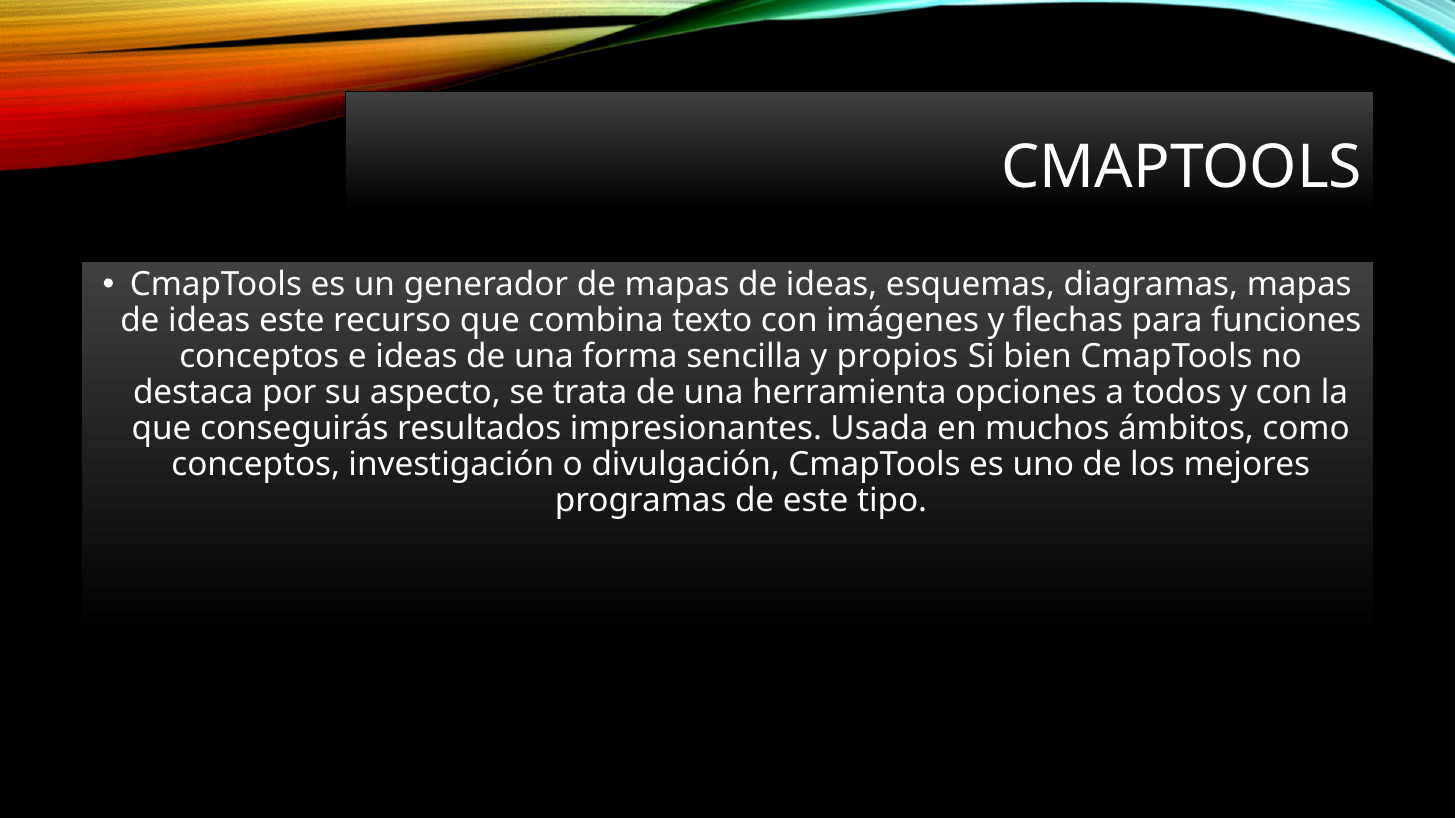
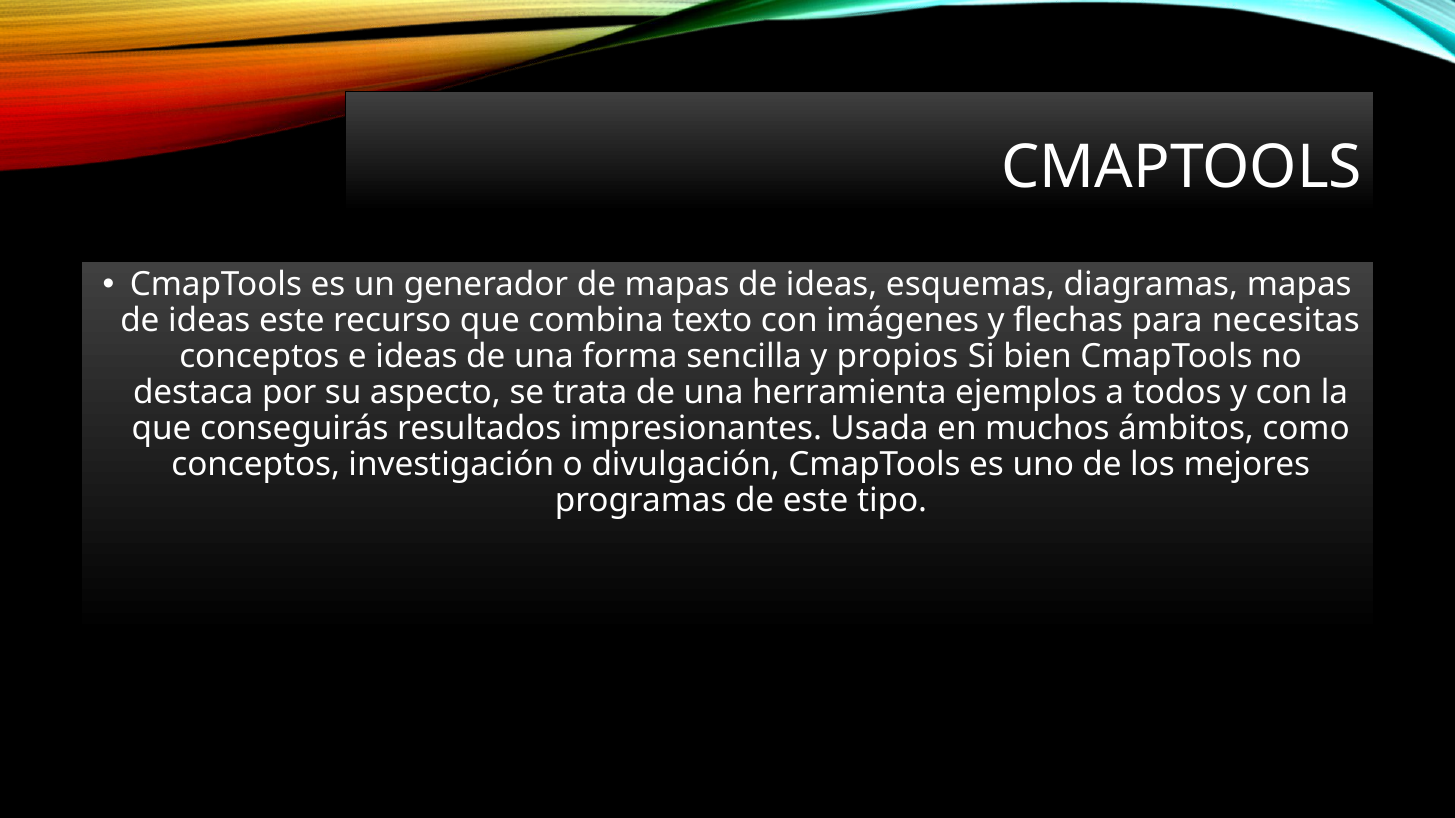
funciones: funciones -> necesitas
opciones: opciones -> ejemplos
